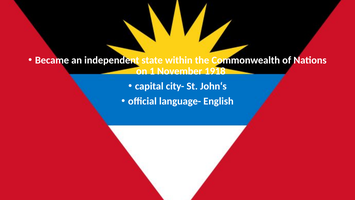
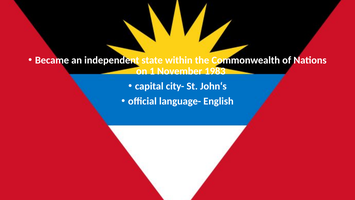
1918: 1918 -> 1983
